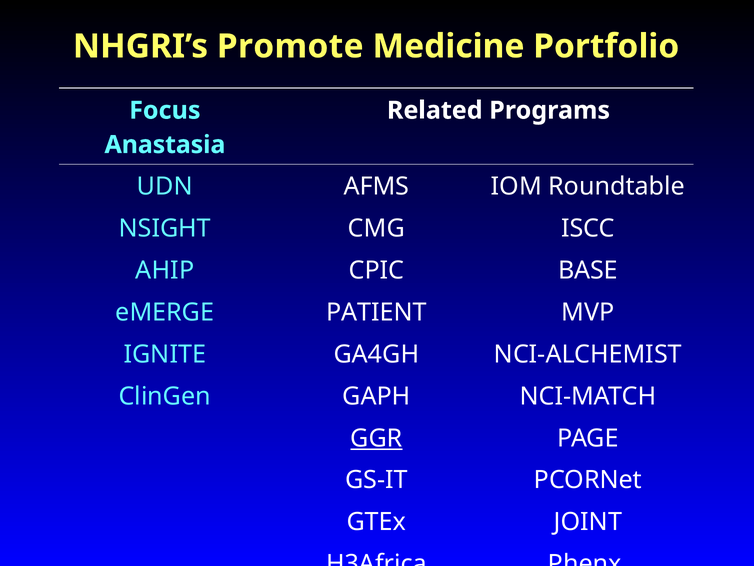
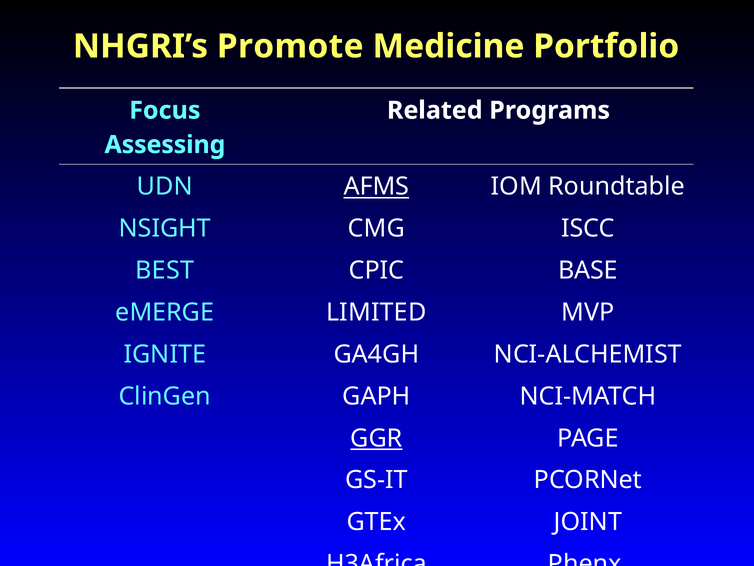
Anastasia: Anastasia -> Assessing
AFMS underline: none -> present
AHIP: AHIP -> BEST
PATIENT: PATIENT -> LIMITED
